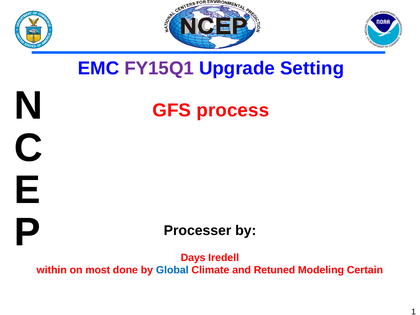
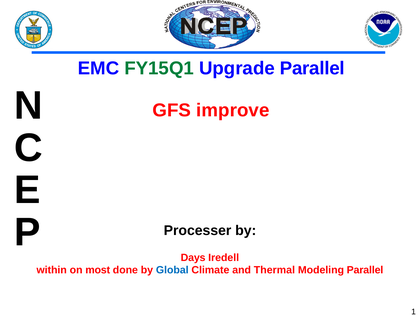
FY15Q1 colour: purple -> green
Upgrade Setting: Setting -> Parallel
process: process -> improve
Retuned: Retuned -> Thermal
Modeling Certain: Certain -> Parallel
